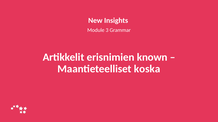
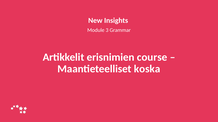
known: known -> course
